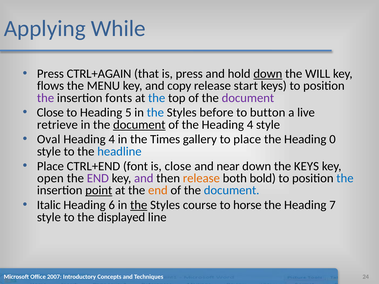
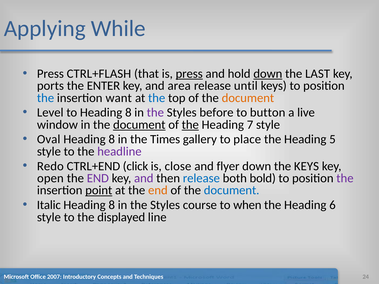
CTRL+AGAIN: CTRL+AGAIN -> CTRL+FLASH
press at (189, 74) underline: none -> present
WILL: WILL -> LAST
flows: flows -> ports
MENU: MENU -> ENTER
copy: copy -> area
start: start -> until
the at (46, 98) colour: purple -> blue
fonts: fonts -> want
document at (248, 98) colour: purple -> orange
Close at (50, 113): Close -> Level
to Heading 5: 5 -> 8
the at (155, 113) colour: blue -> purple
retrieve: retrieve -> window
the at (190, 125) underline: none -> present
4 at (250, 125): 4 -> 7
4 at (112, 139): 4 -> 8
0: 0 -> 5
headline colour: blue -> purple
Place at (50, 166): Place -> Redo
font: font -> click
near: near -> flyer
release at (201, 178) colour: orange -> blue
the at (345, 178) colour: blue -> purple
6 at (112, 205): 6 -> 8
the at (139, 205) underline: present -> none
horse: horse -> when
7: 7 -> 6
